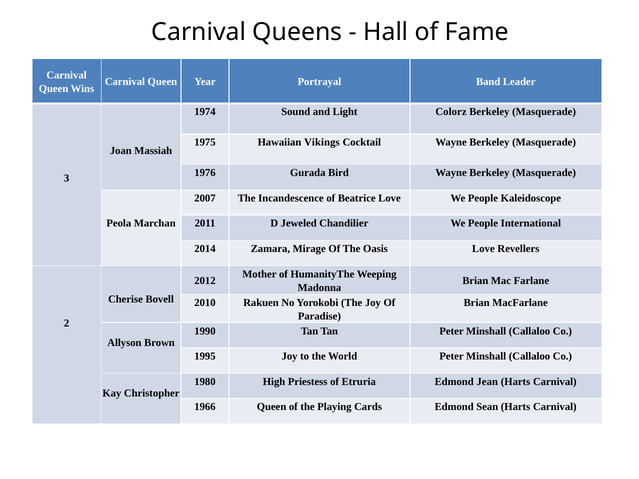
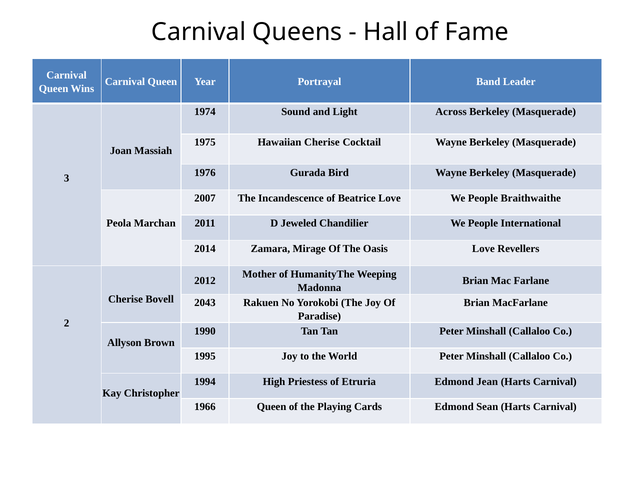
Colorz: Colorz -> Across
Hawaiian Vikings: Vikings -> Cherise
Kaleidoscope: Kaleidoscope -> Braithwaithe
2010: 2010 -> 2043
1980: 1980 -> 1994
